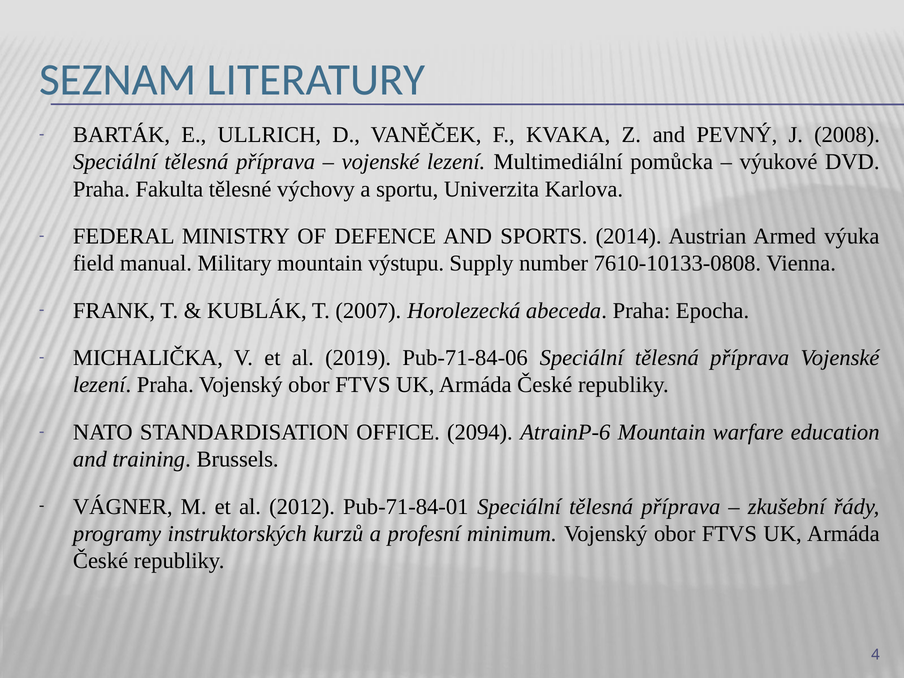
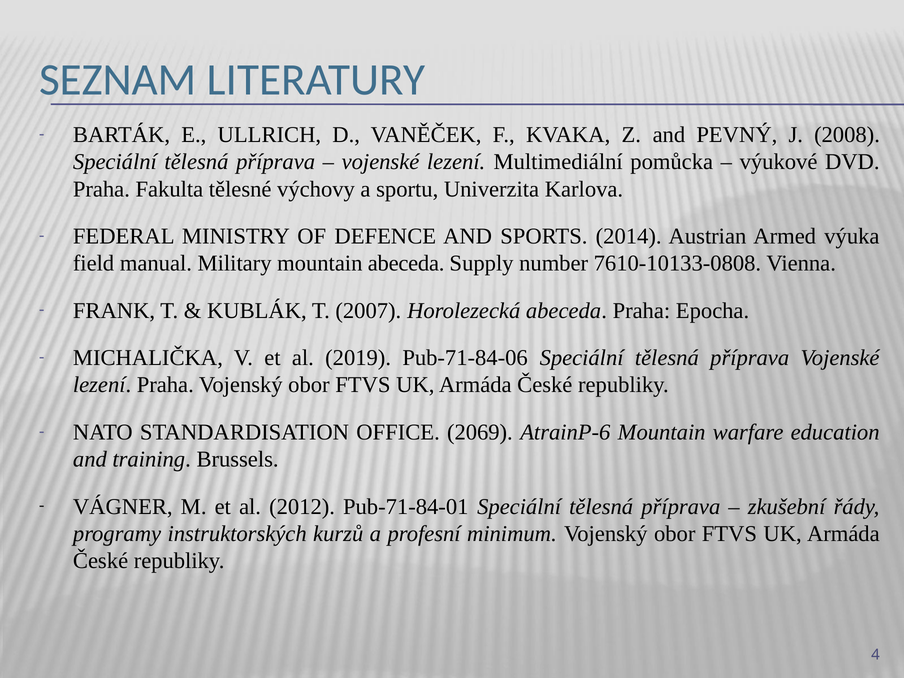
mountain výstupu: výstupu -> abeceda
2094: 2094 -> 2069
